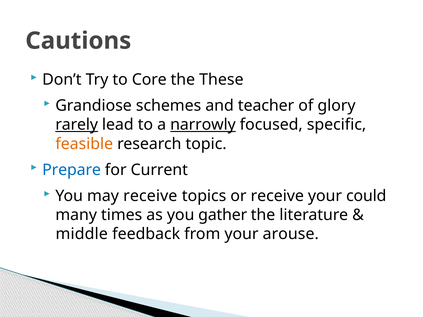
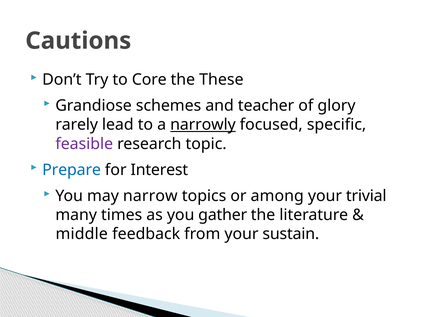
rarely underline: present -> none
feasible colour: orange -> purple
Current: Current -> Interest
may receive: receive -> narrow
or receive: receive -> among
could: could -> trivial
arouse: arouse -> sustain
